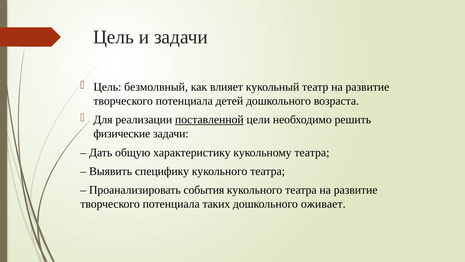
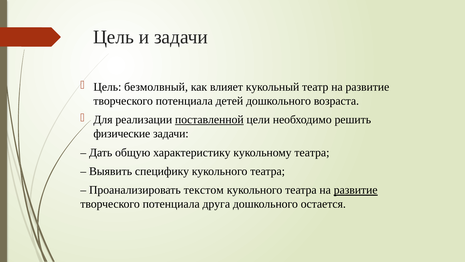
события: события -> текстом
развитие at (356, 190) underline: none -> present
таких: таких -> друга
оживает: оживает -> остается
